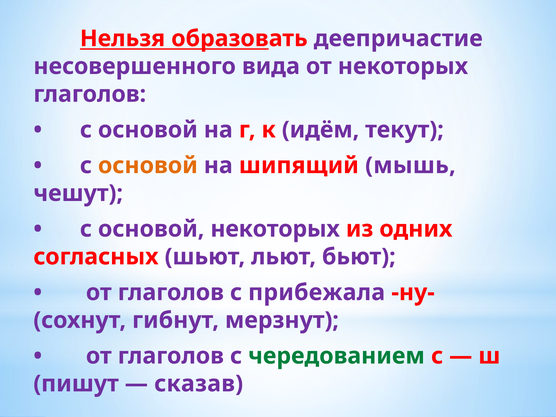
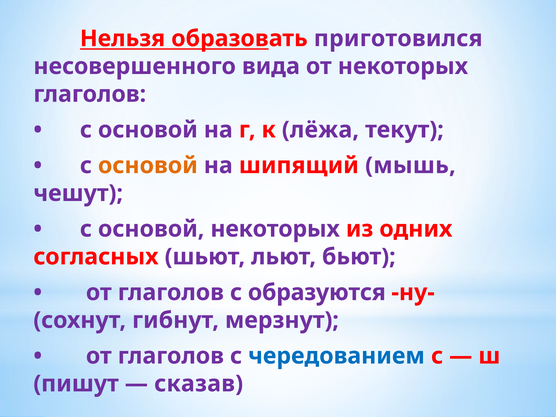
деепричастие: деепричастие -> приготовился
идём: идём -> лёжа
прибежала: прибежала -> образуются
чередованием colour: green -> blue
